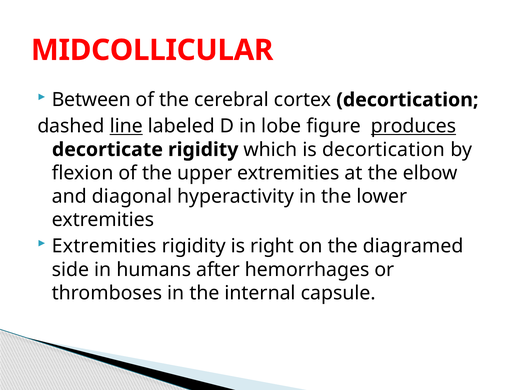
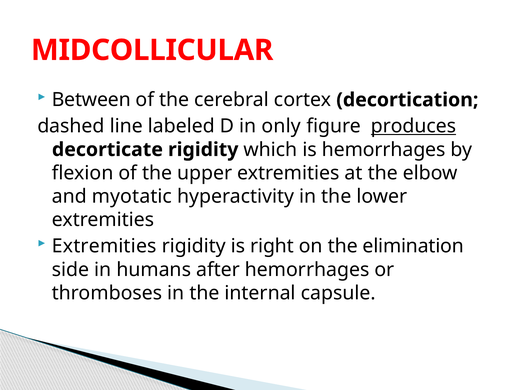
line underline: present -> none
lobe: lobe -> only
is decortication: decortication -> hemorrhages
diagonal: diagonal -> myotatic
diagramed: diagramed -> elimination
